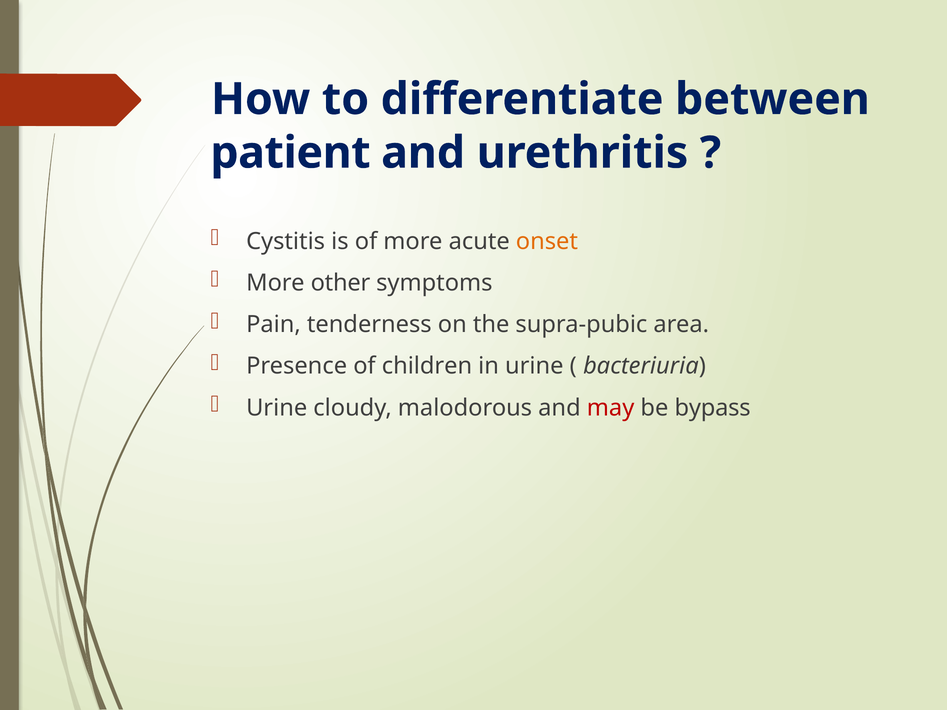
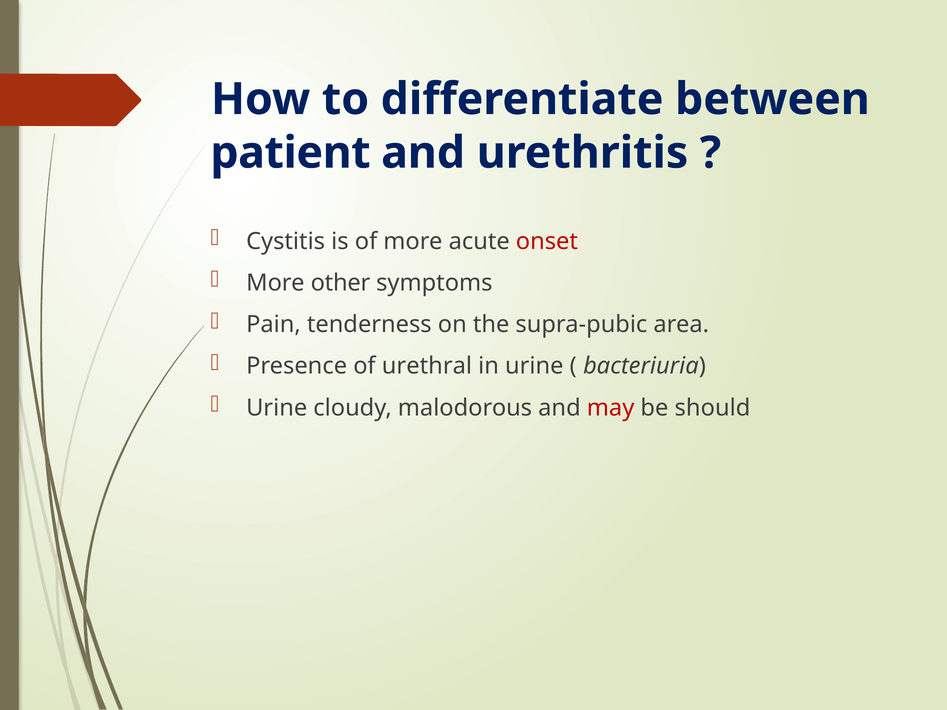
onset colour: orange -> red
children: children -> urethral
bypass: bypass -> should
